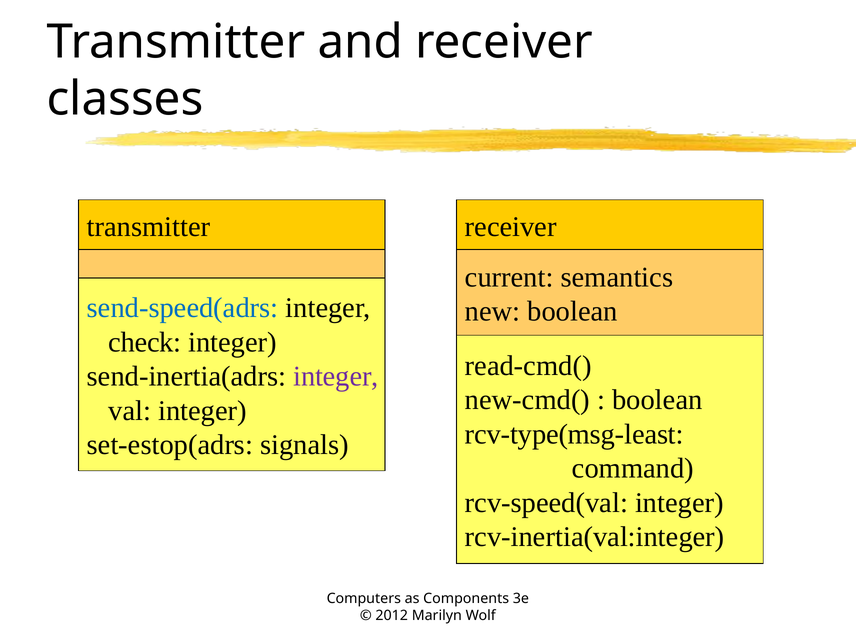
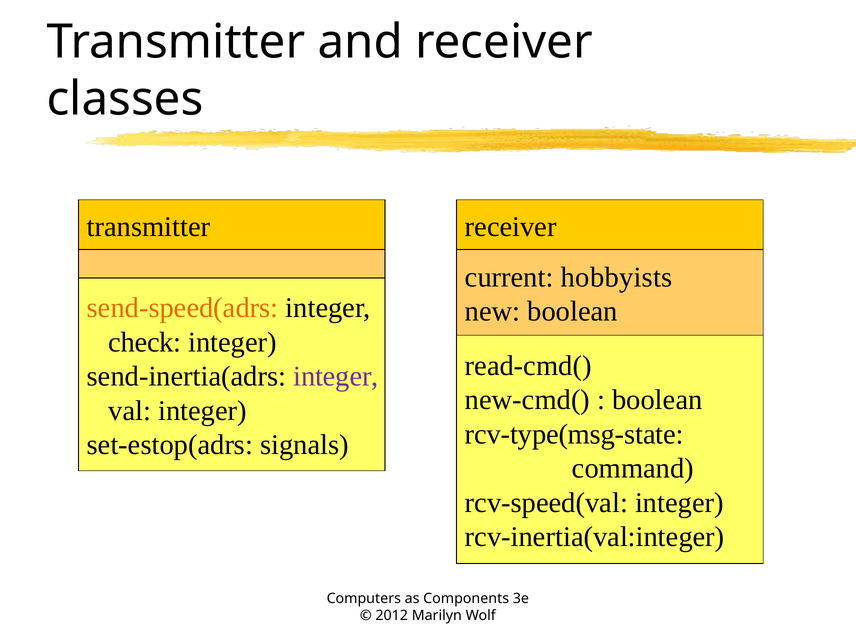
semantics: semantics -> hobbyists
send-speed(adrs colour: blue -> orange
rcv-type(msg-least: rcv-type(msg-least -> rcv-type(msg-state
